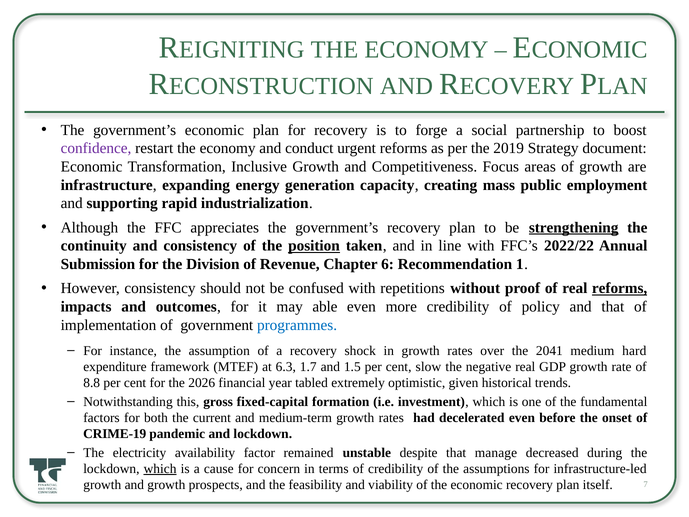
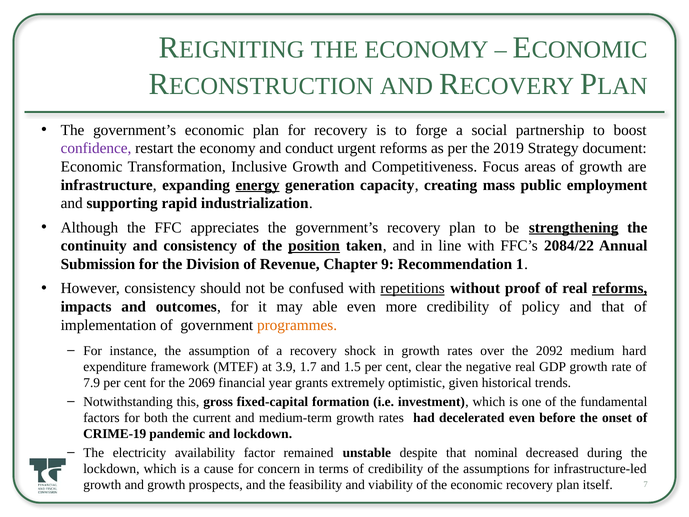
energy underline: none -> present
2022/22: 2022/22 -> 2084/22
6: 6 -> 9
repetitions underline: none -> present
programmes colour: blue -> orange
2041: 2041 -> 2092
6.3: 6.3 -> 3.9
slow: slow -> clear
8.8: 8.8 -> 7.9
2026: 2026 -> 2069
tabled: tabled -> grants
manage: manage -> nominal
which at (160, 469) underline: present -> none
